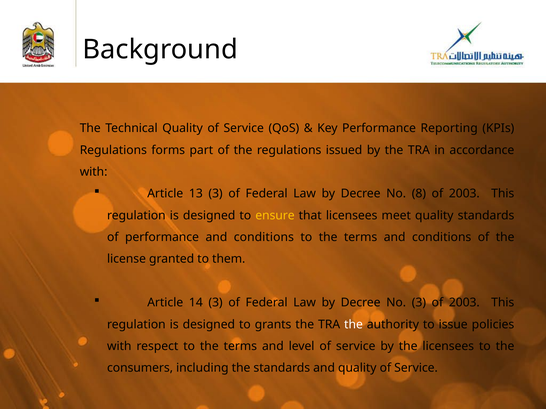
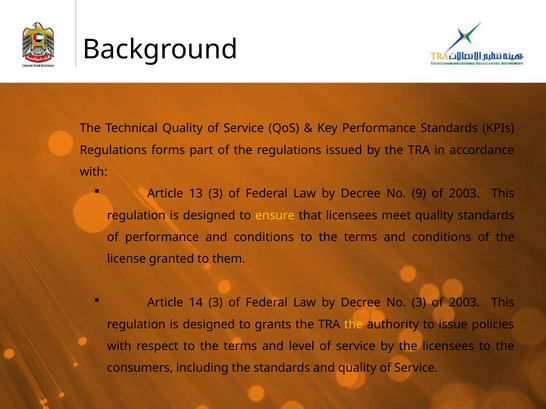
Performance Reporting: Reporting -> Standards
8: 8 -> 9
the at (353, 325) colour: white -> yellow
